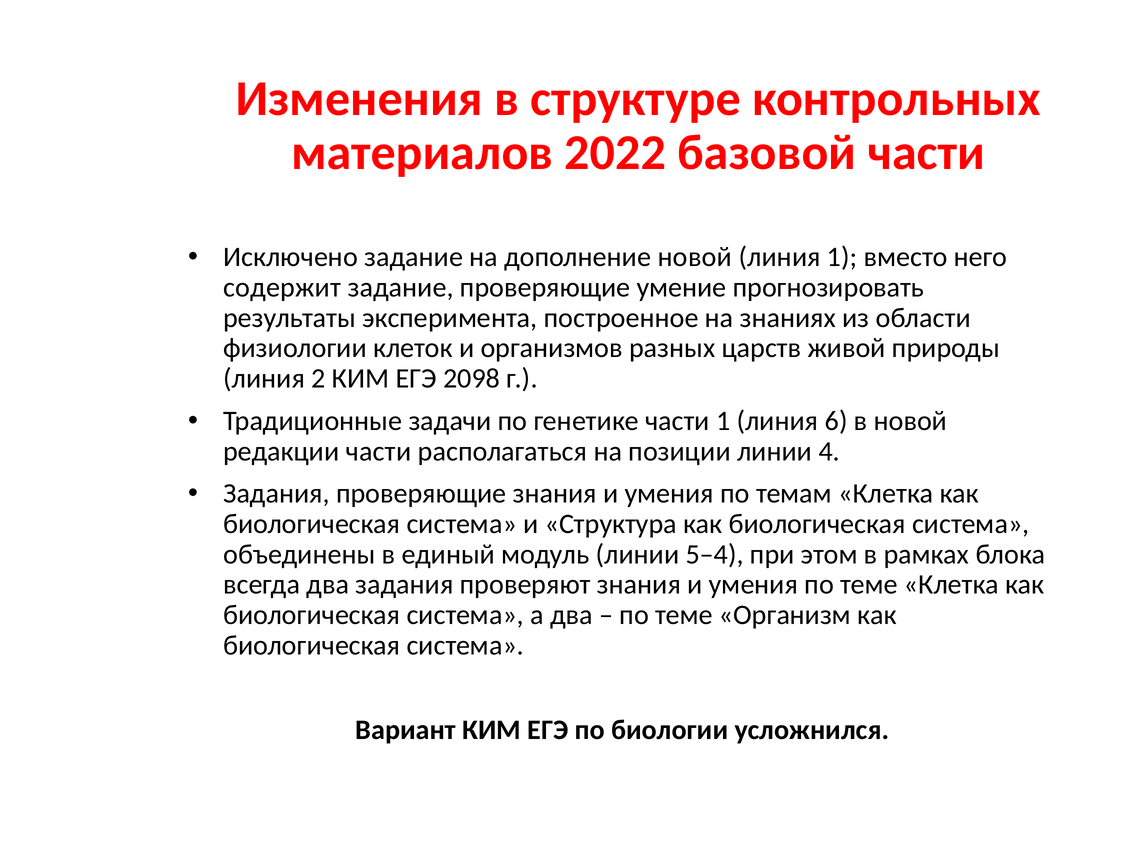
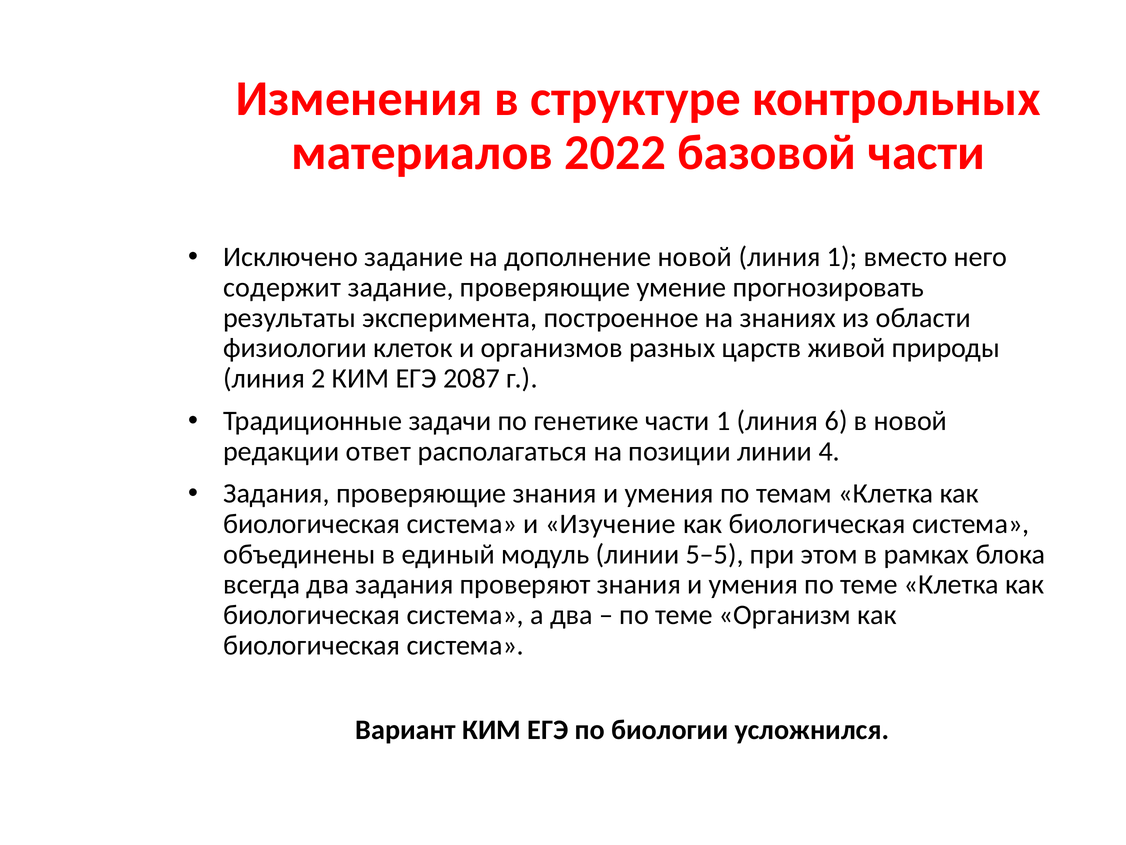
2098: 2098 -> 2087
редакции части: части -> ответ
Структура: Структура -> Изучение
5–4: 5–4 -> 5–5
